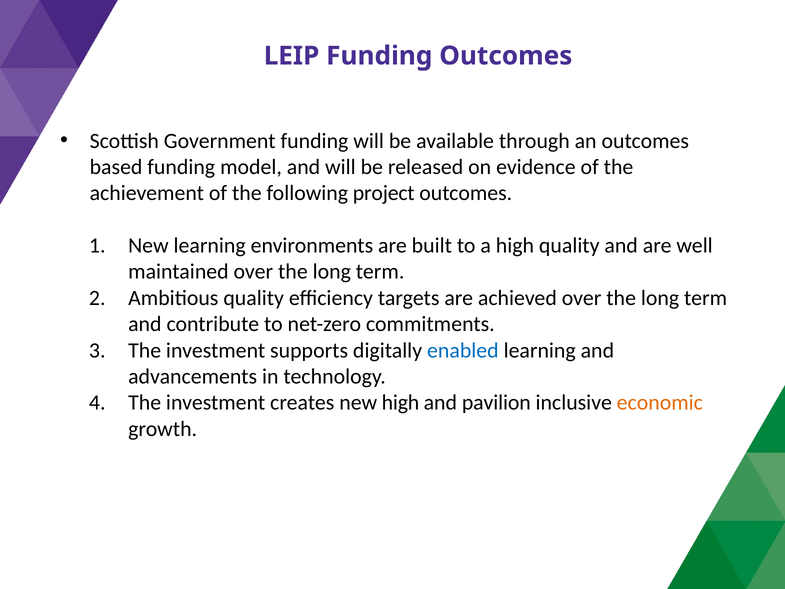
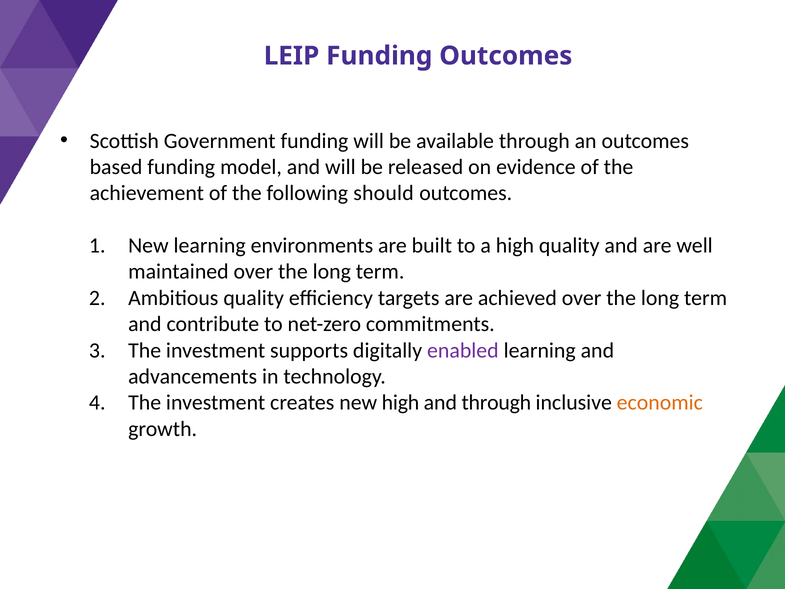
project: project -> should
enabled colour: blue -> purple
and pavilion: pavilion -> through
